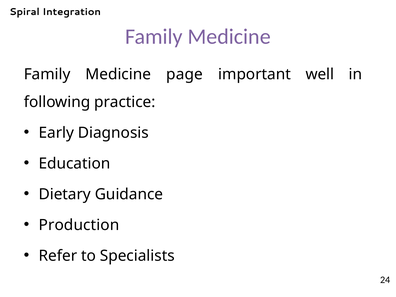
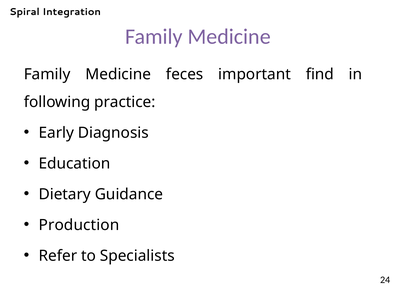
page: page -> feces
well: well -> find
